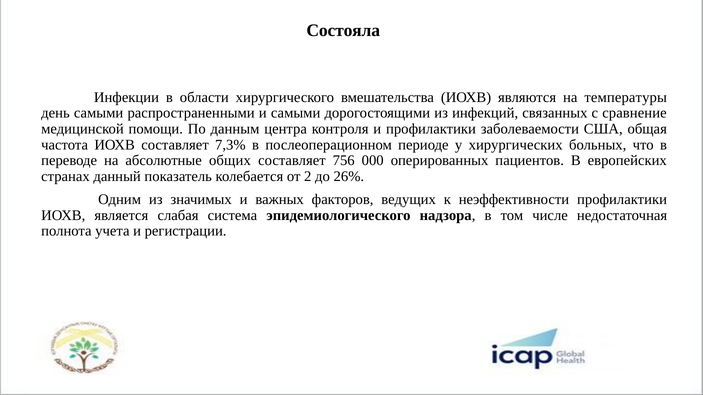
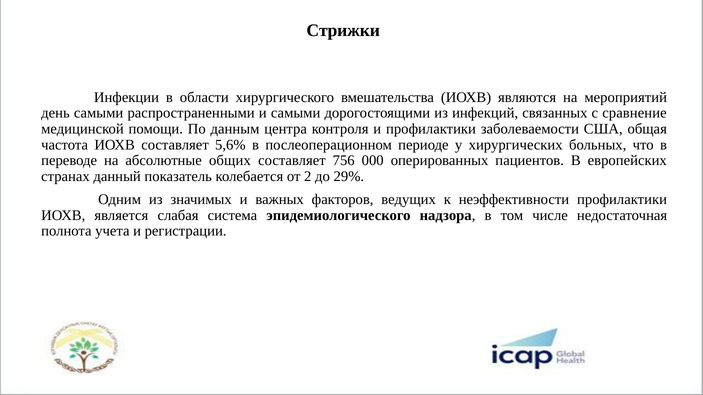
Состояла: Состояла -> Стрижки
температуры: температуры -> мероприятий
7,3%: 7,3% -> 5,6%
26%: 26% -> 29%
